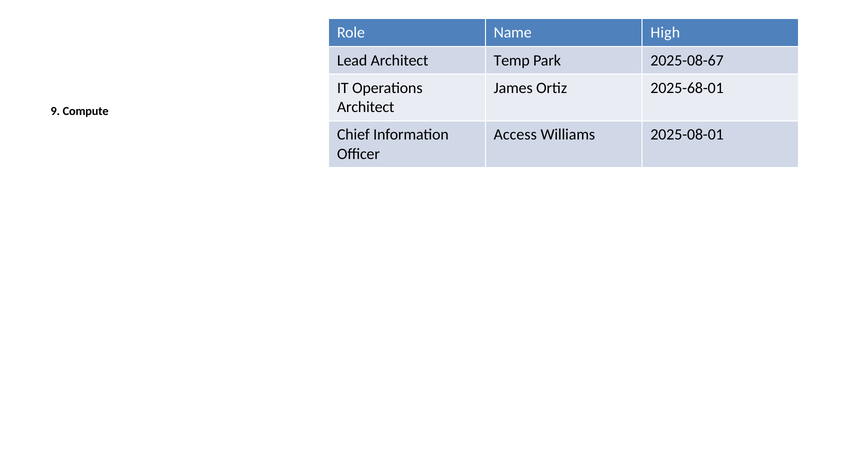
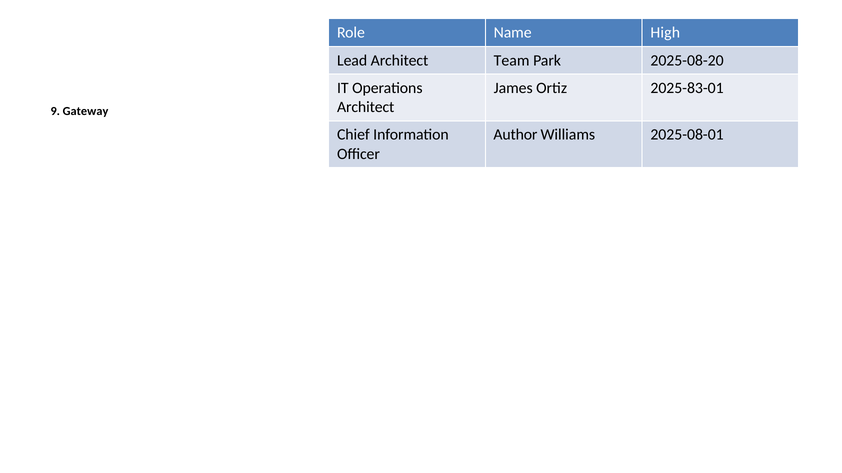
Temp: Temp -> Team
2025-08-67: 2025-08-67 -> 2025-08-20
2025-68-01: 2025-68-01 -> 2025-83-01
Compute: Compute -> Gateway
Access: Access -> Author
